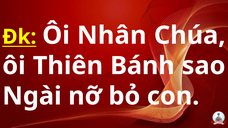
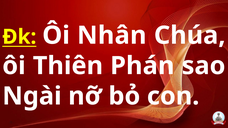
Bánh: Bánh -> Phán
